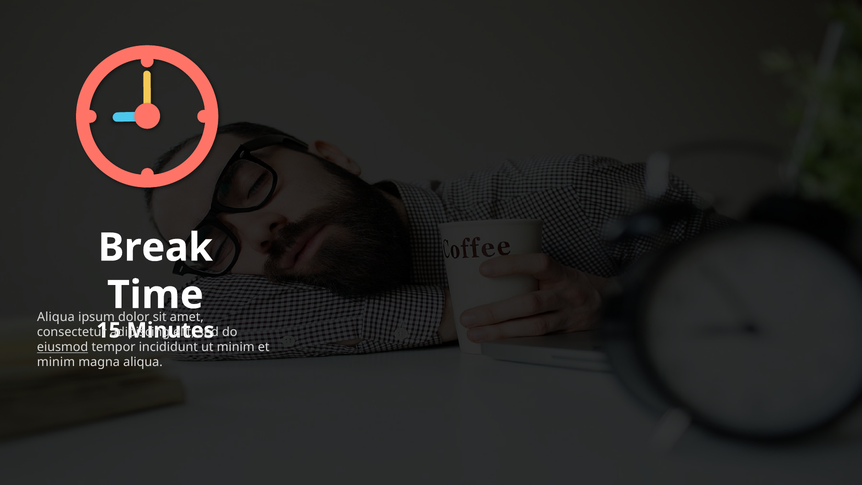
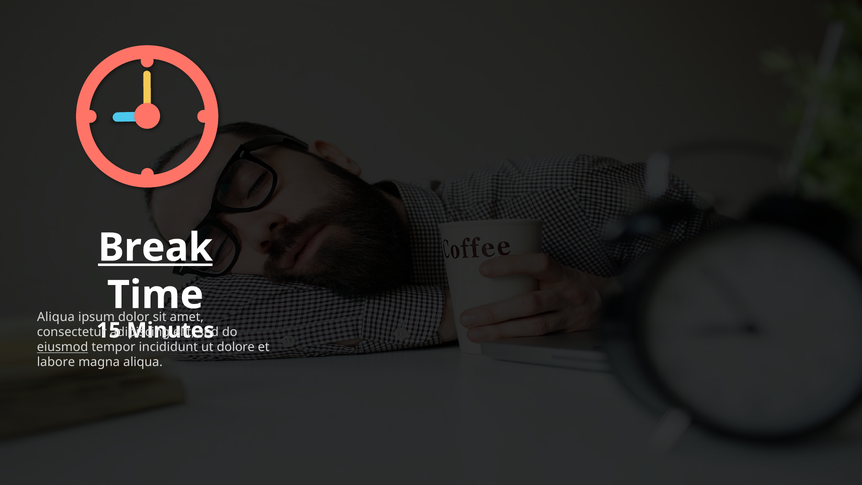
Break underline: none -> present
minim at (236, 347): minim -> dolore
minim at (56, 362): minim -> labore
